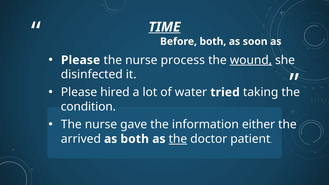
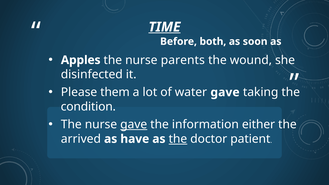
Please at (81, 60): Please -> Apples
process: process -> parents
wound underline: present -> none
hired: hired -> them
water tried: tried -> gave
gave at (134, 125) underline: none -> present
as both: both -> have
